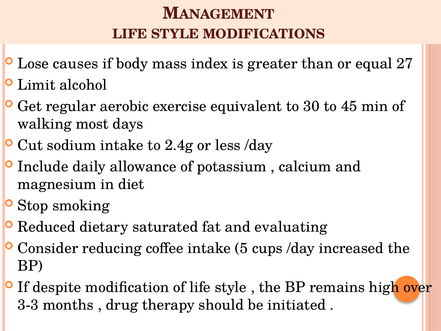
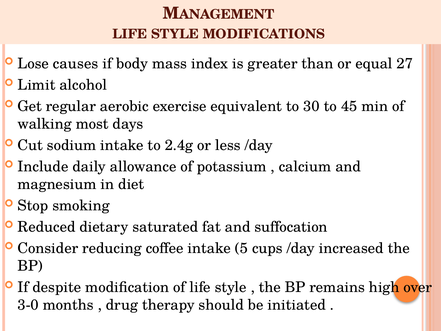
evaluating: evaluating -> suffocation
3-3: 3-3 -> 3-0
